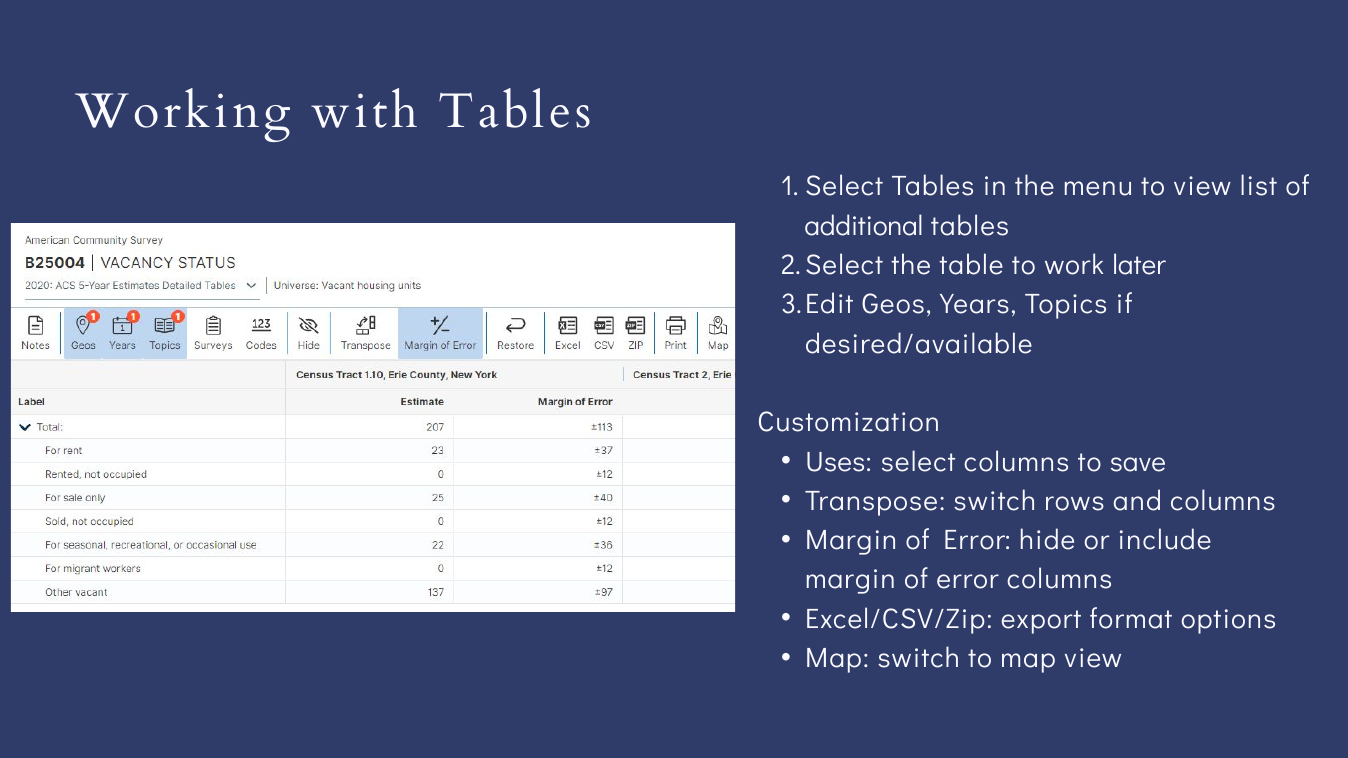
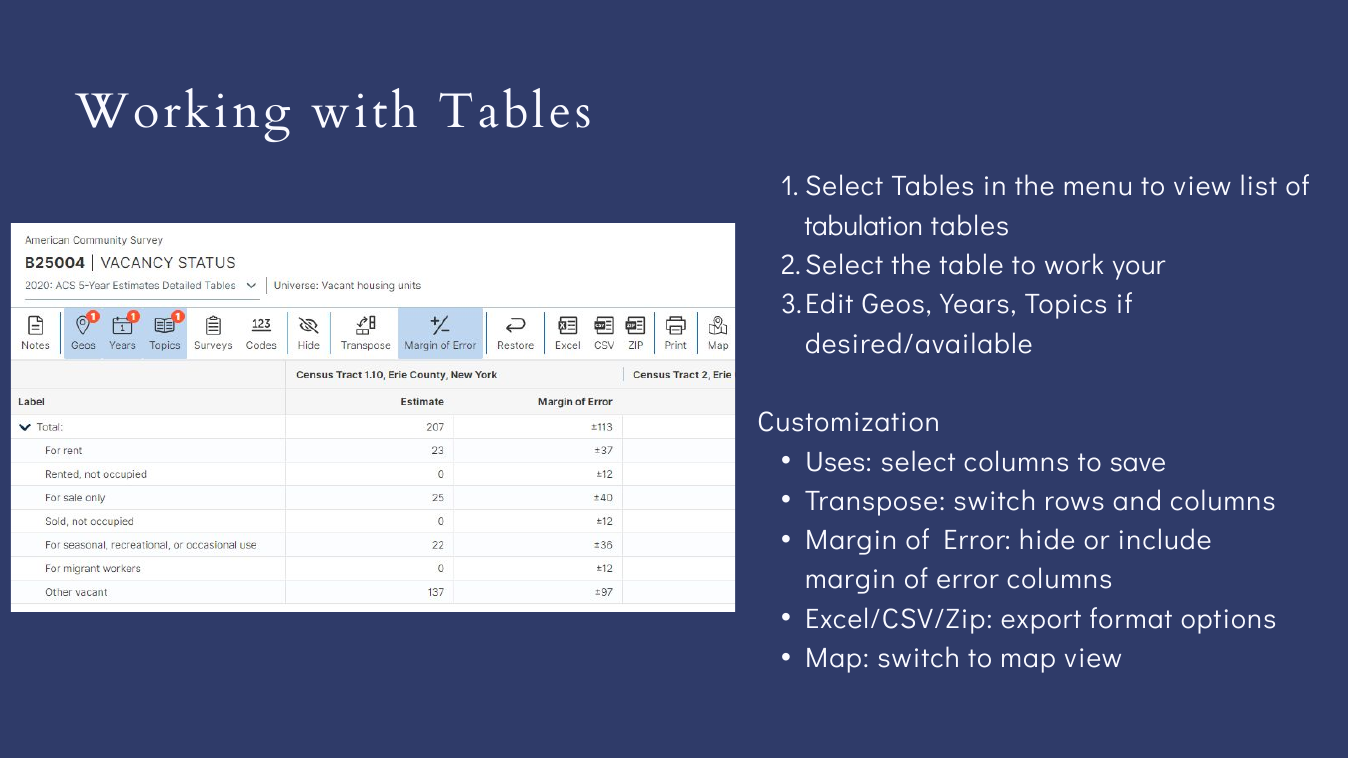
additional: additional -> tabulation
later: later -> your
